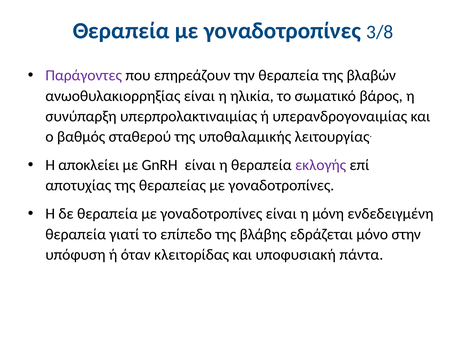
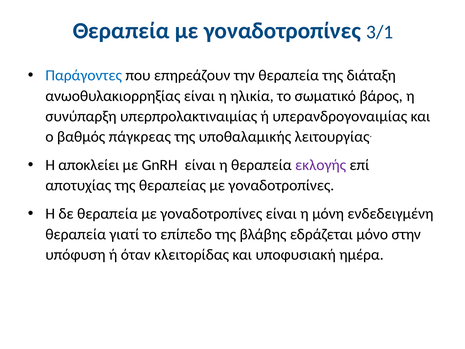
3/8: 3/8 -> 3/1
Παράγοντες colour: purple -> blue
βλαβών: βλαβών -> διάταξη
σταθερού: σταθερού -> πάγκρεας
πάντα: πάντα -> ημέρα
